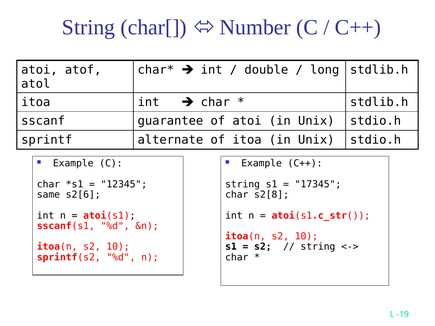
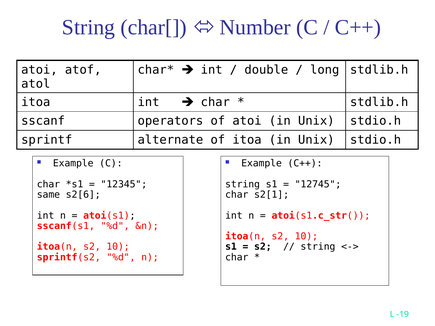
guarantee: guarantee -> operators
17345: 17345 -> 12745
s2[8: s2[8 -> s2[1
